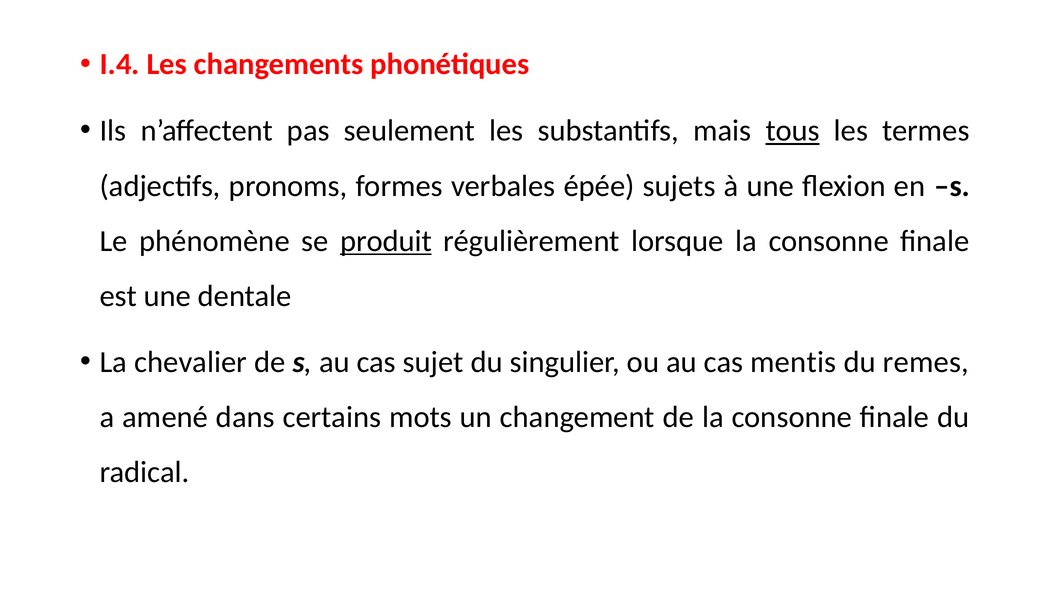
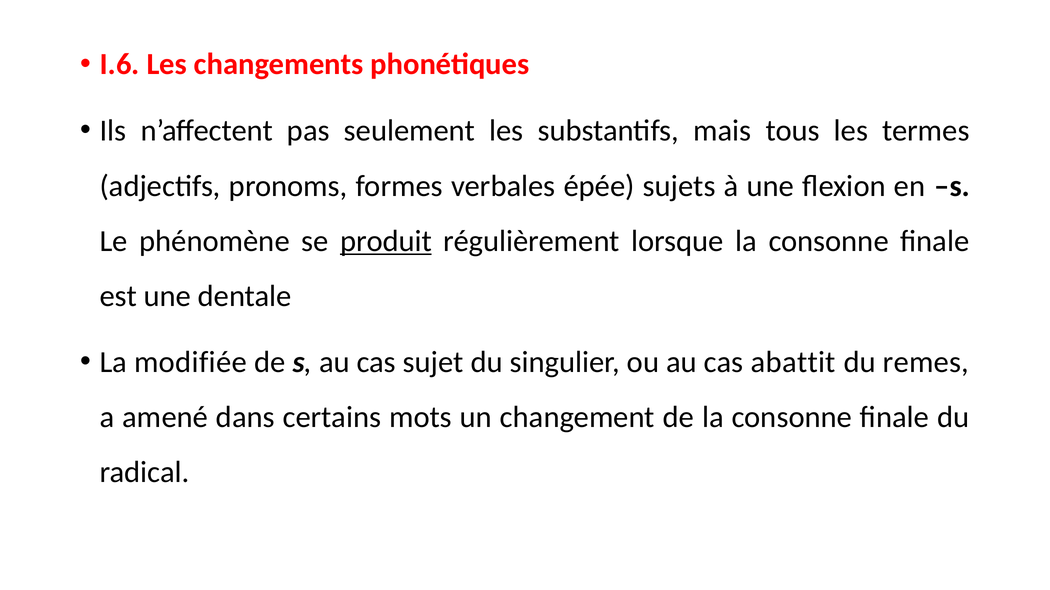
I.4: I.4 -> I.6
tous underline: present -> none
chevalier: chevalier -> modifiée
mentis: mentis -> abattit
